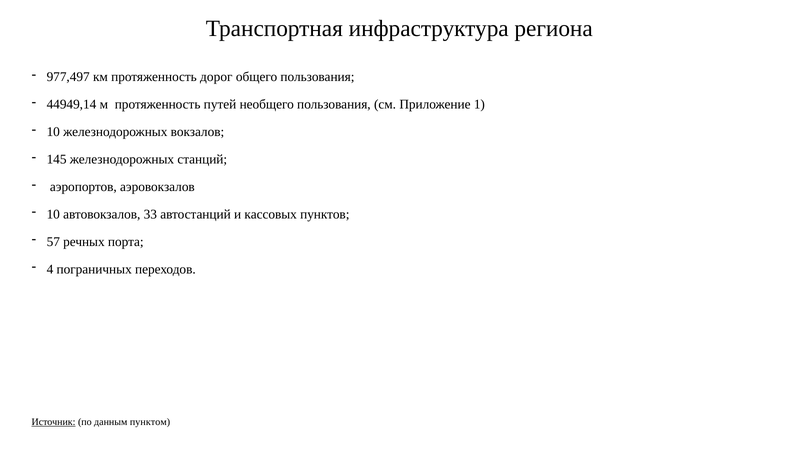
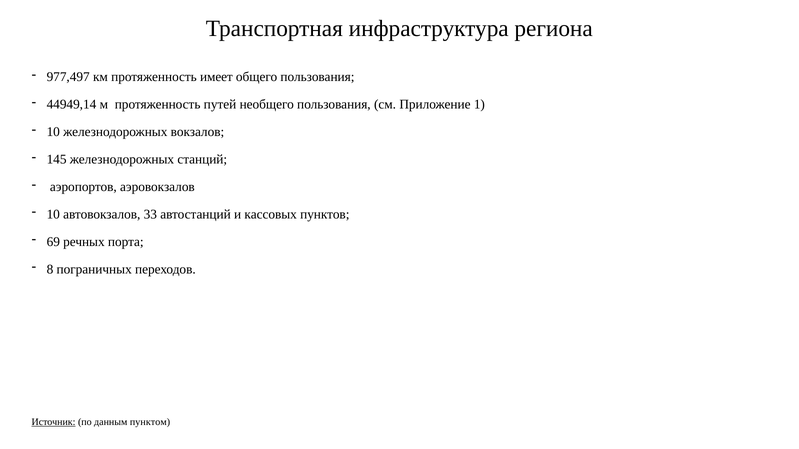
дорог: дорог -> имеет
57: 57 -> 69
4: 4 -> 8
